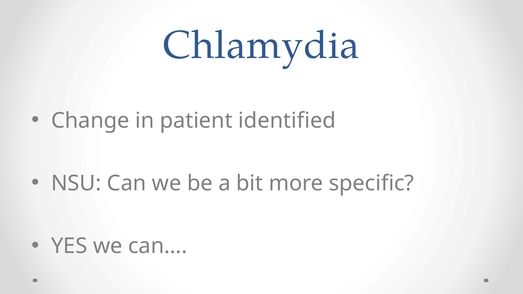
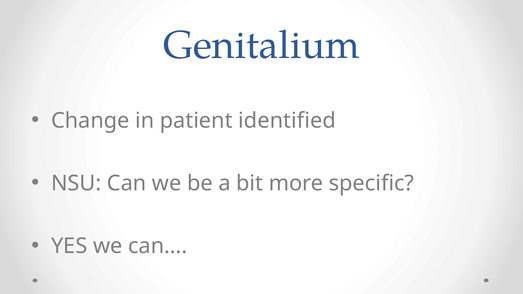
Chlamydia: Chlamydia -> Genitalium
